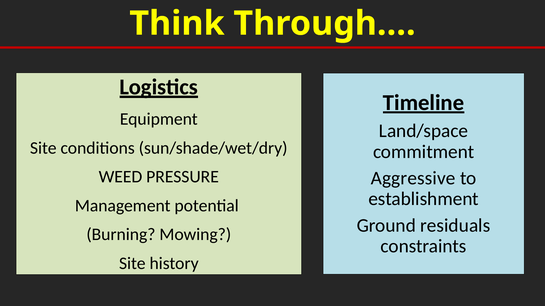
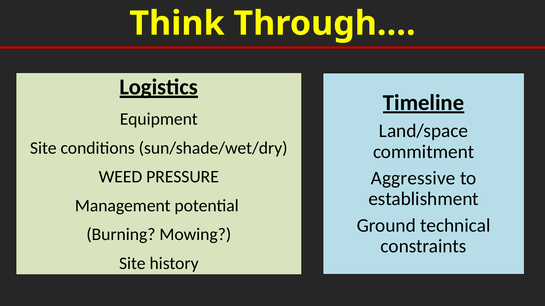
residuals: residuals -> technical
